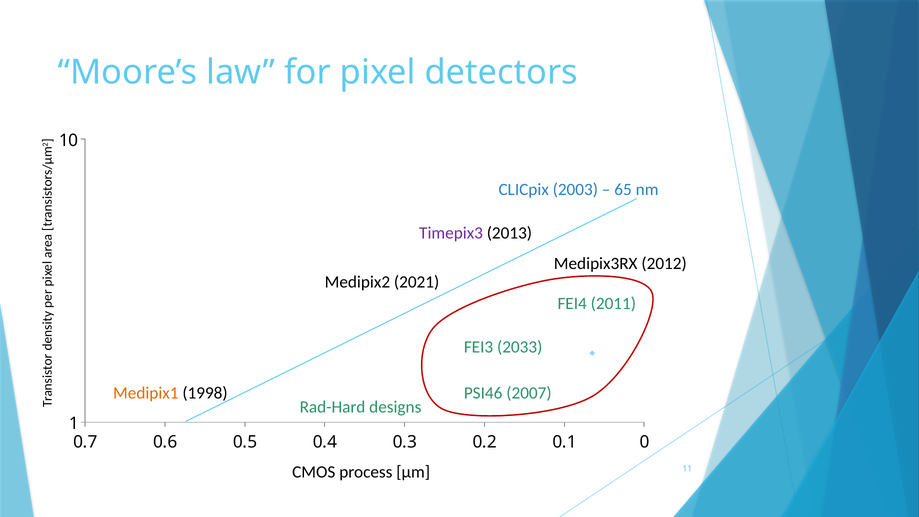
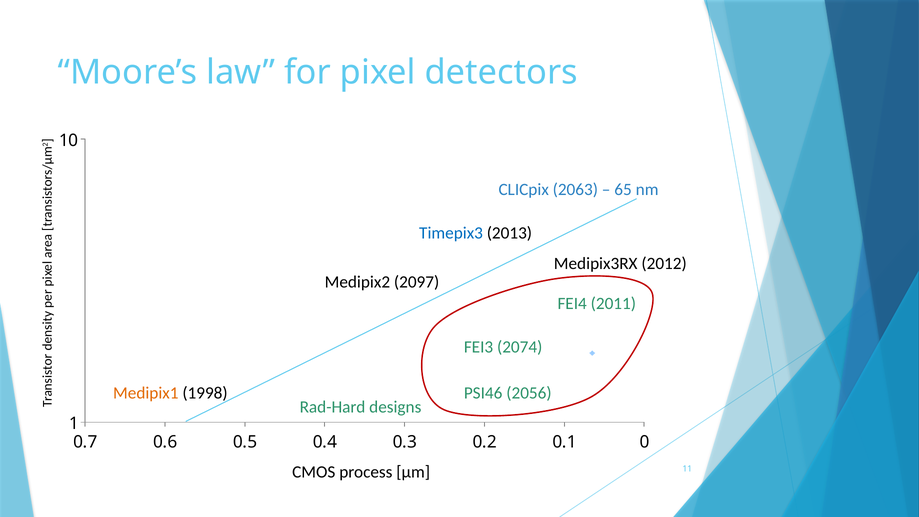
2003: 2003 -> 2063
Timepix3 colour: purple -> blue
2021: 2021 -> 2097
2033: 2033 -> 2074
2007: 2007 -> 2056
